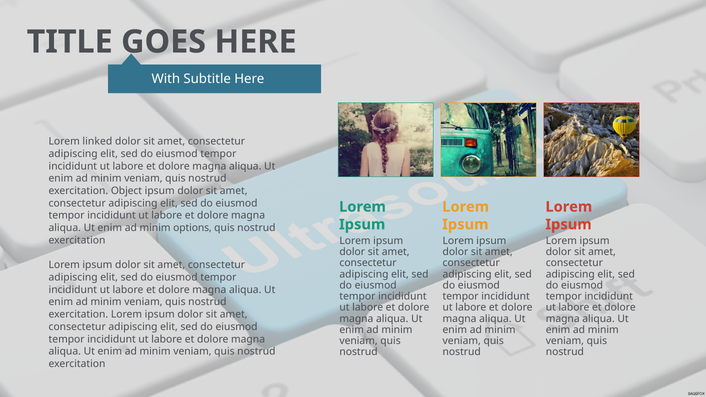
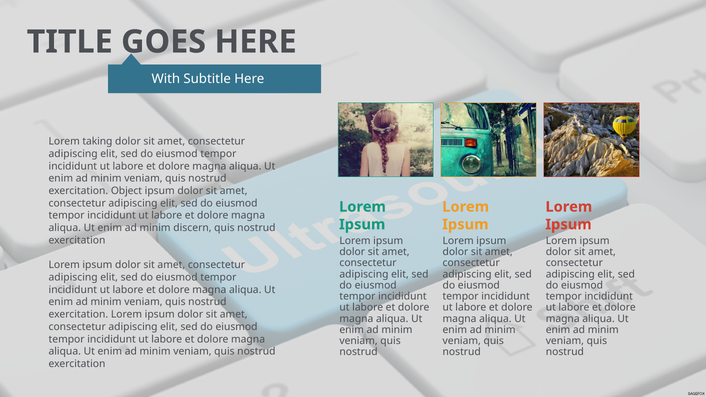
linked: linked -> taking
options: options -> discern
